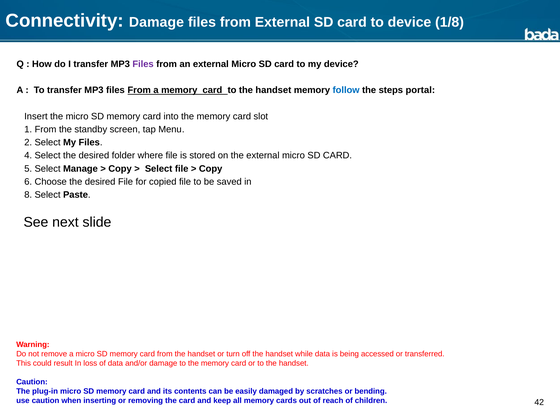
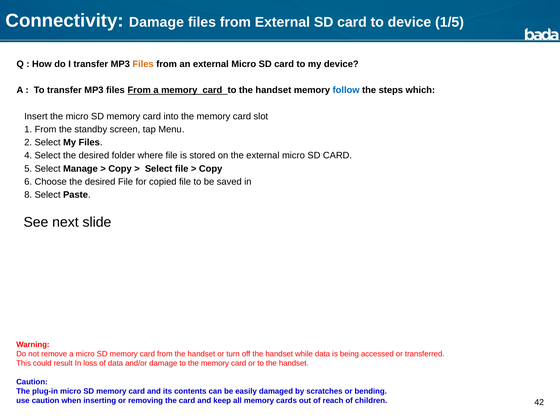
1/8: 1/8 -> 1/5
Files at (143, 64) colour: purple -> orange
portal: portal -> which
